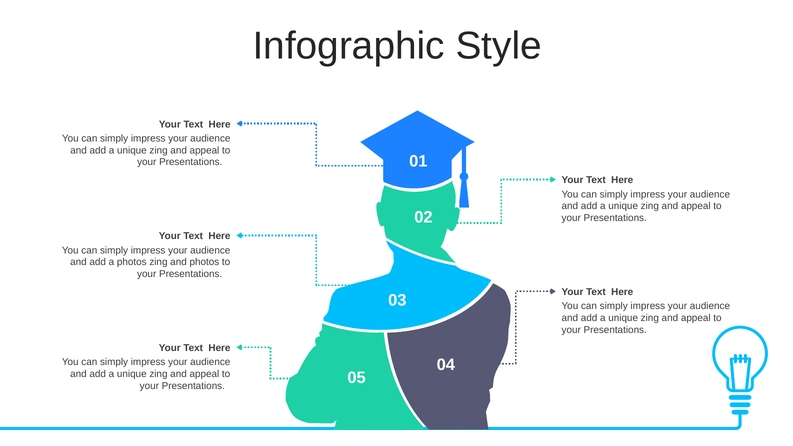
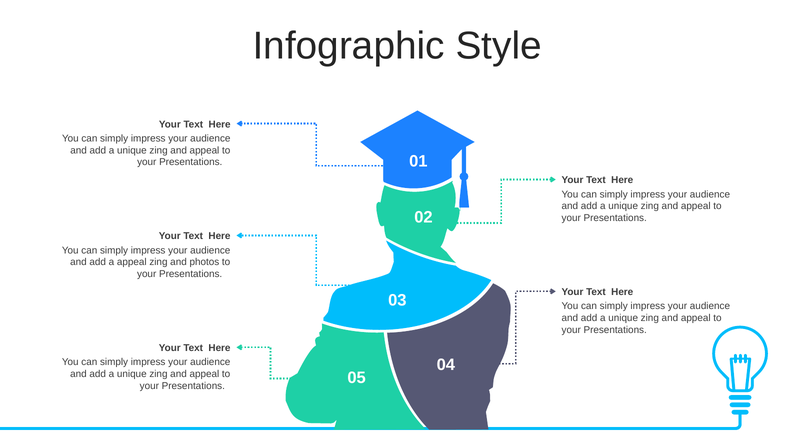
a photos: photos -> appeal
